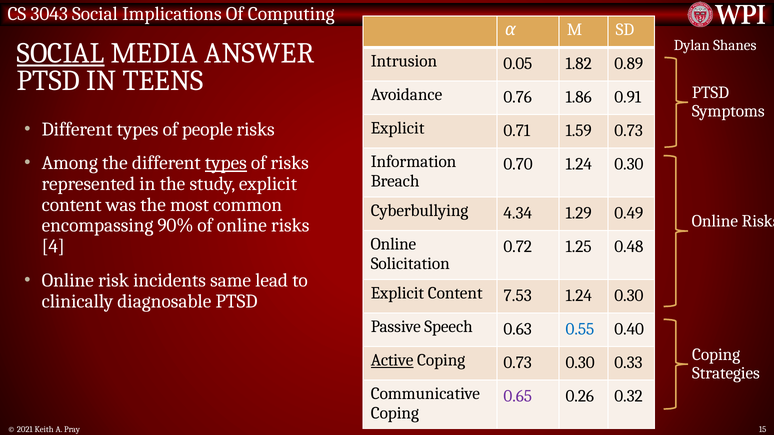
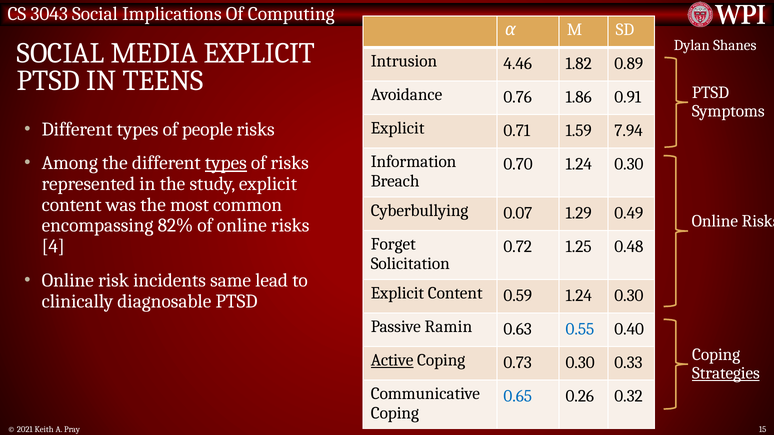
SOCIAL at (61, 53) underline: present -> none
MEDIA ANSWER: ANSWER -> EXPLICIT
0.05: 0.05 -> 4.46
1.59 0.73: 0.73 -> 7.94
4.34: 4.34 -> 0.07
90%: 90% -> 82%
Online at (393, 244): Online -> Forget
7.53: 7.53 -> 0.59
Speech: Speech -> Ramin
Strategies underline: none -> present
0.65 colour: purple -> blue
